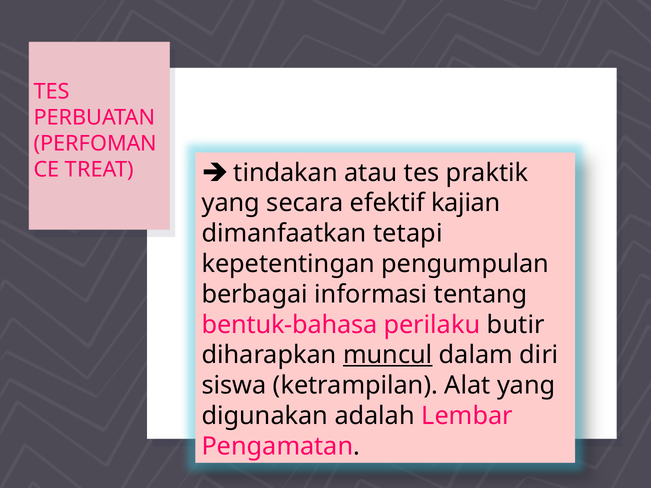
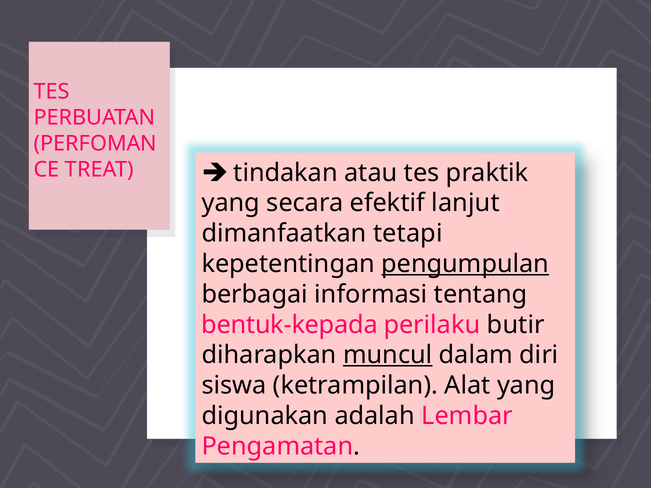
kajian: kajian -> lanjut
pengumpulan underline: none -> present
bentuk-bahasa: bentuk-bahasa -> bentuk-kepada
